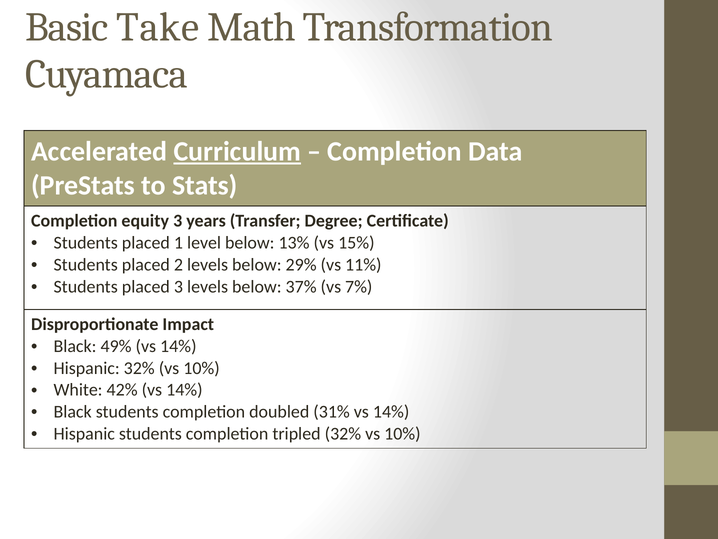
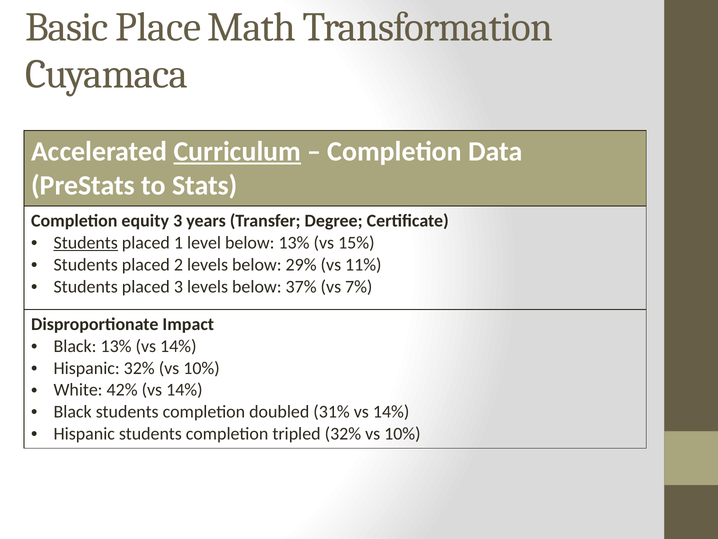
Take: Take -> Place
Students at (86, 243) underline: none -> present
Black 49%: 49% -> 13%
